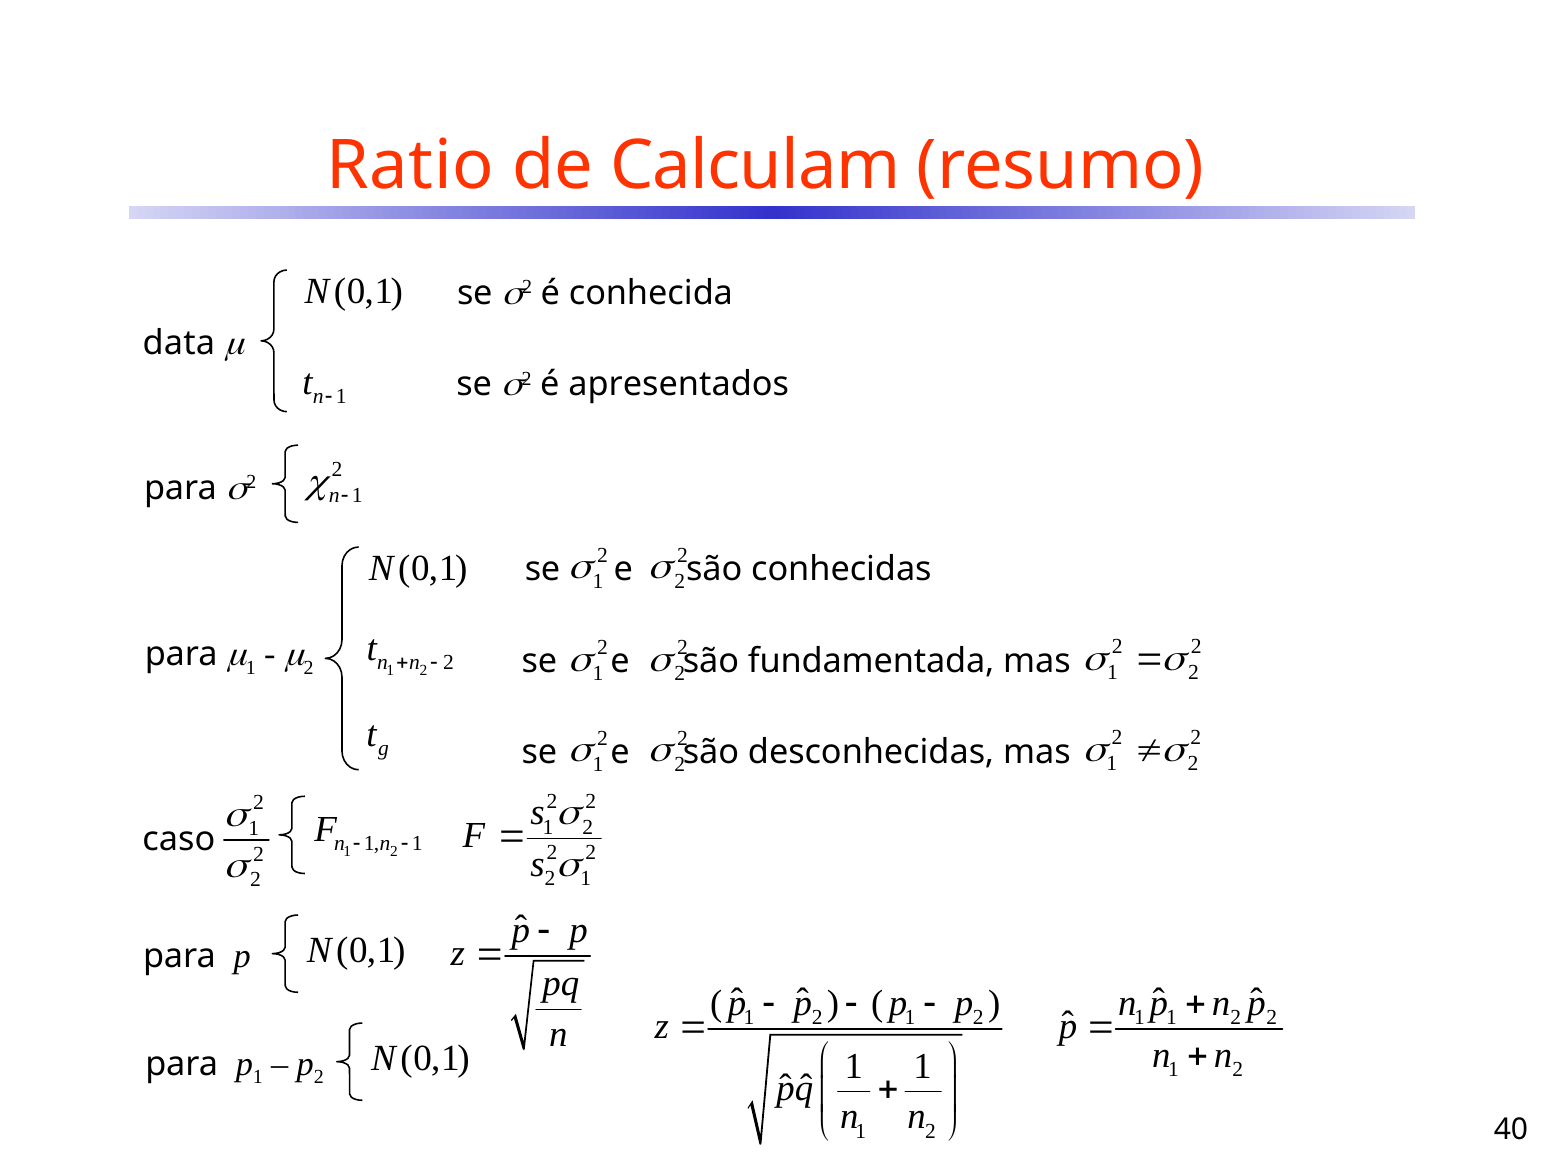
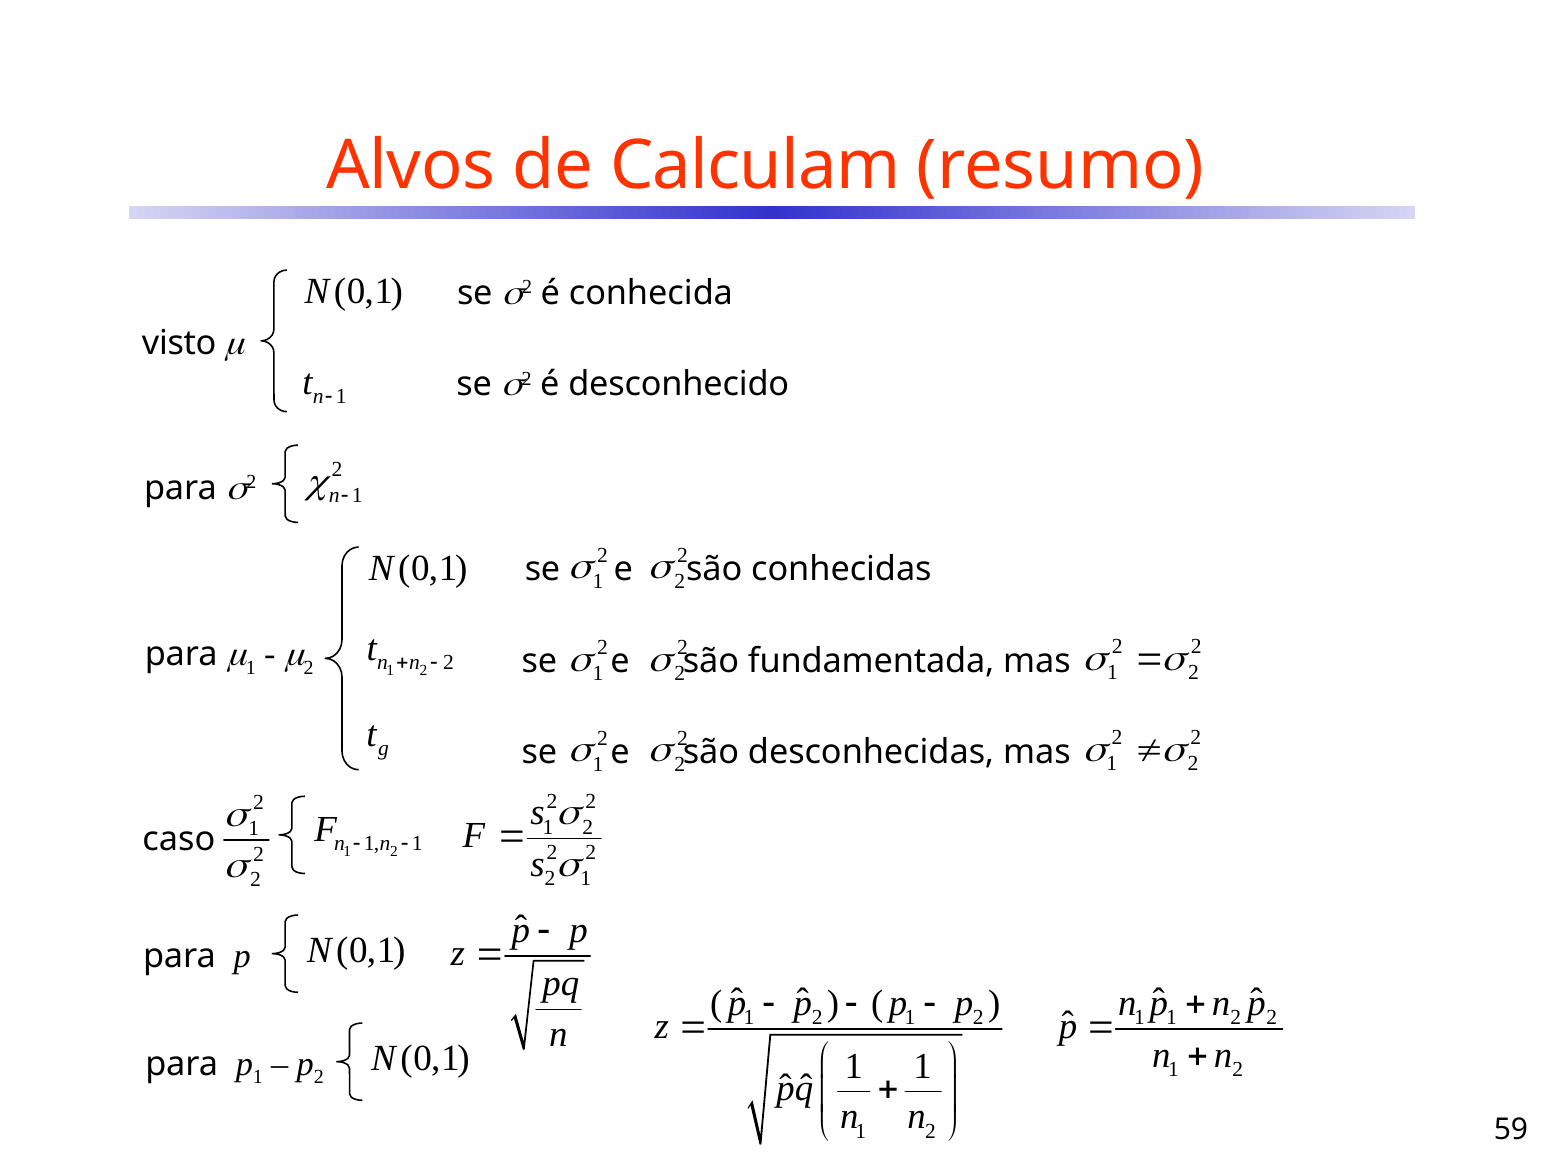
Ratio: Ratio -> Alvos
data: data -> visto
apresentados: apresentados -> desconhecido
40: 40 -> 59
